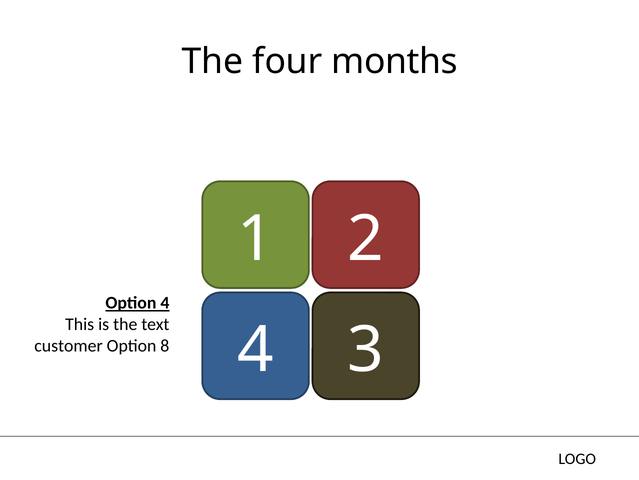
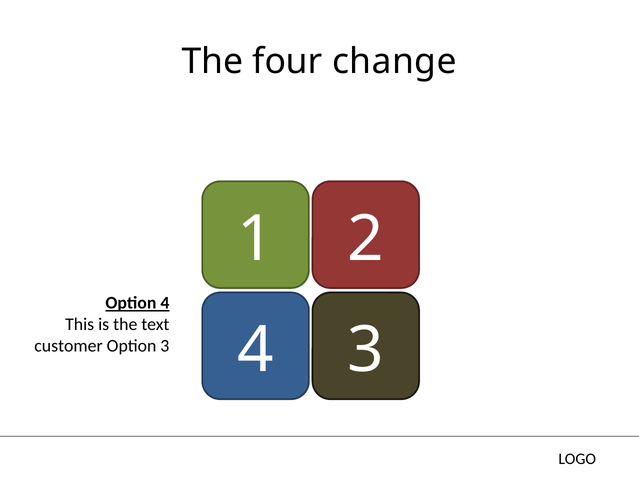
months: months -> change
Option 8: 8 -> 3
